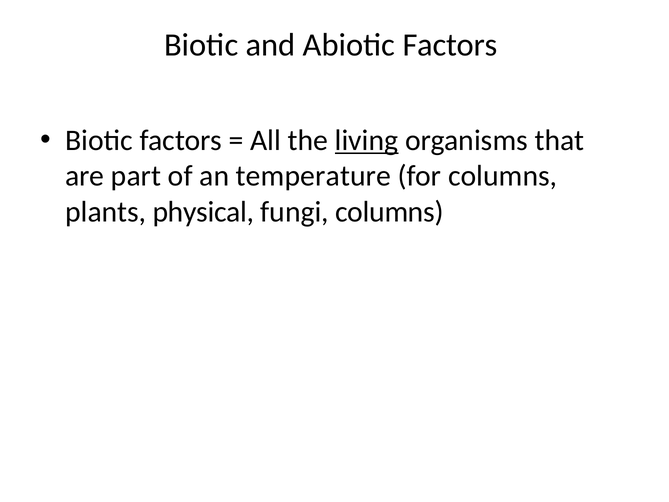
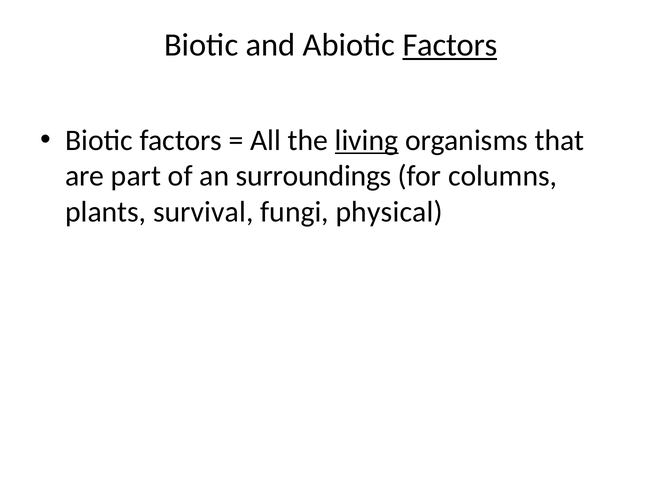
Factors at (450, 45) underline: none -> present
temperature: temperature -> surroundings
physical: physical -> survival
fungi columns: columns -> physical
